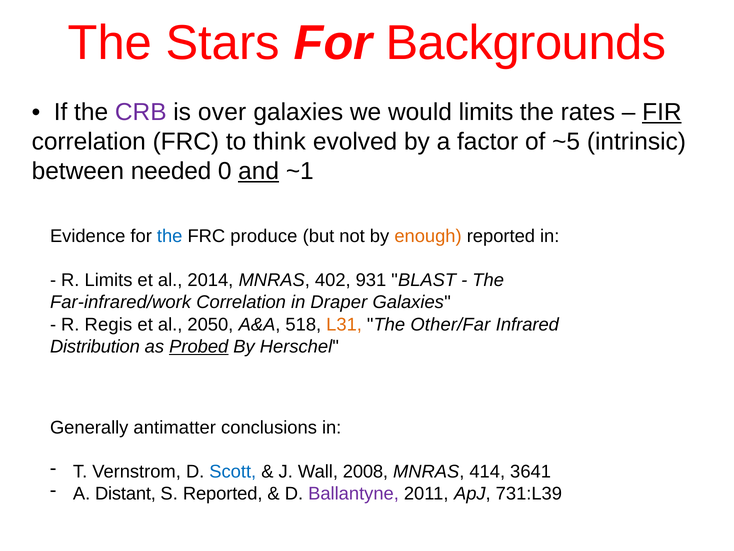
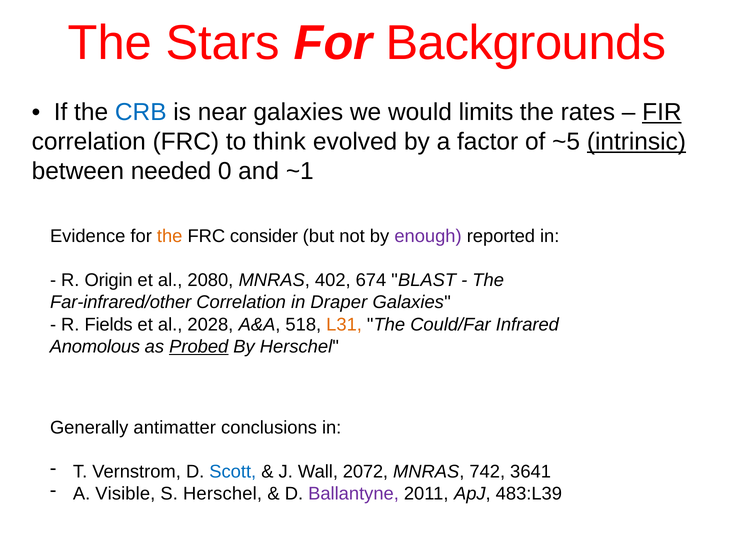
CRB colour: purple -> blue
over: over -> near
intrinsic underline: none -> present
and underline: present -> none
the at (170, 236) colour: blue -> orange
produce: produce -> consider
enough colour: orange -> purple
R Limits: Limits -> Origin
2014: 2014 -> 2080
931: 931 -> 674
Far-infrared/work: Far-infrared/work -> Far-infrared/other
Regis: Regis -> Fields
2050: 2050 -> 2028
Other/Far: Other/Far -> Could/Far
Distribution: Distribution -> Anomolous
2008: 2008 -> 2072
414: 414 -> 742
Distant: Distant -> Visible
S Reported: Reported -> Herschel
731:L39: 731:L39 -> 483:L39
